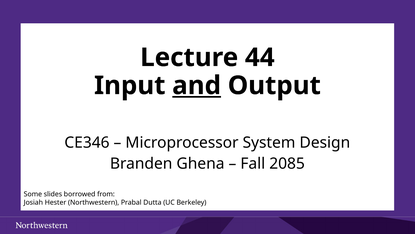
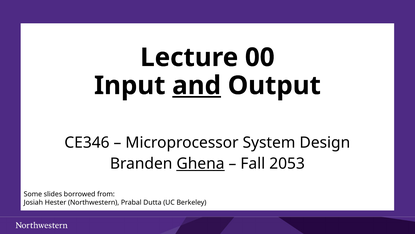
44: 44 -> 00
Ghena underline: none -> present
2085: 2085 -> 2053
